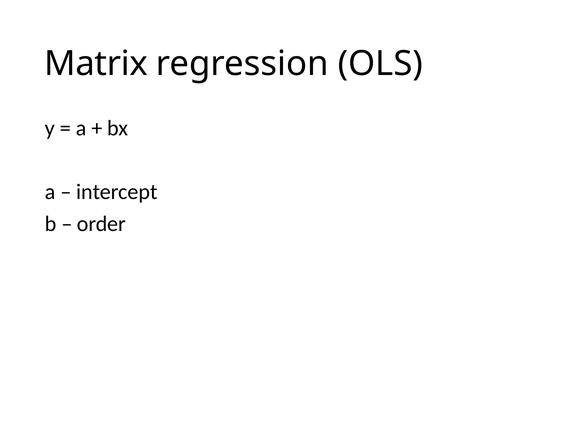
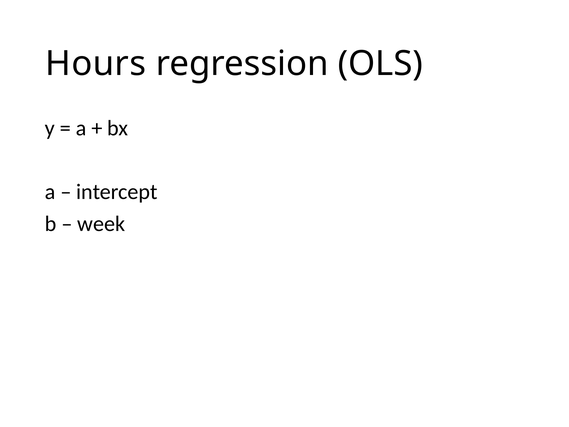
Matrix: Matrix -> Hours
order: order -> week
